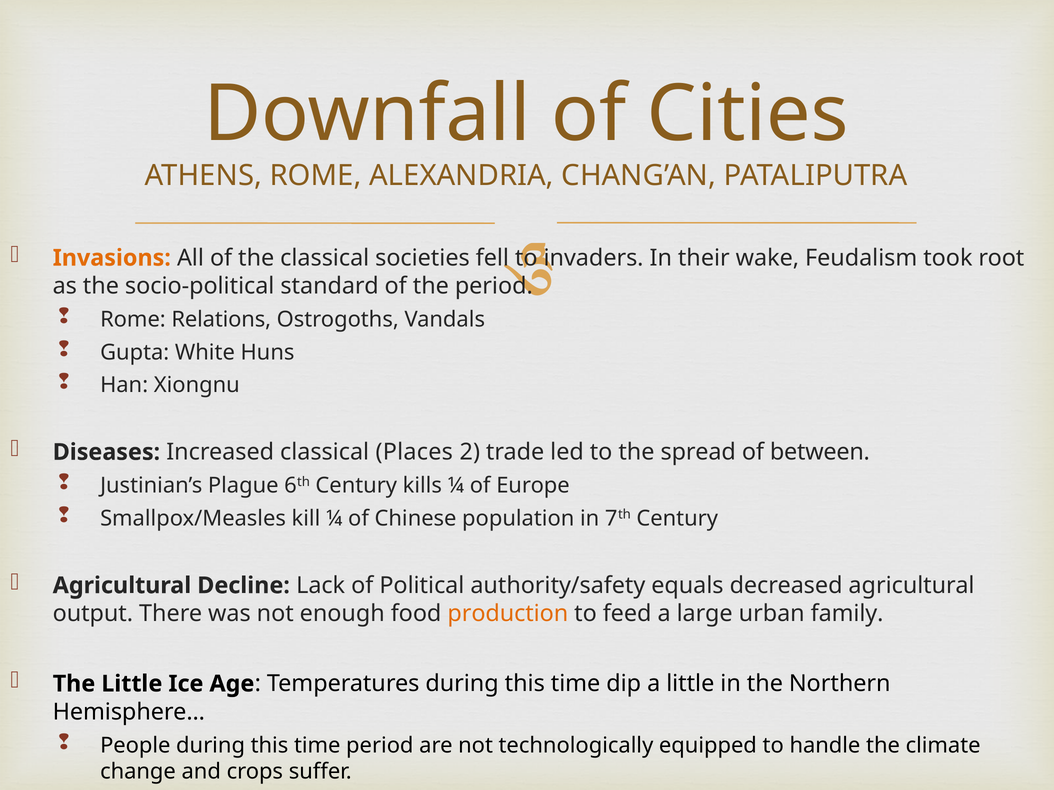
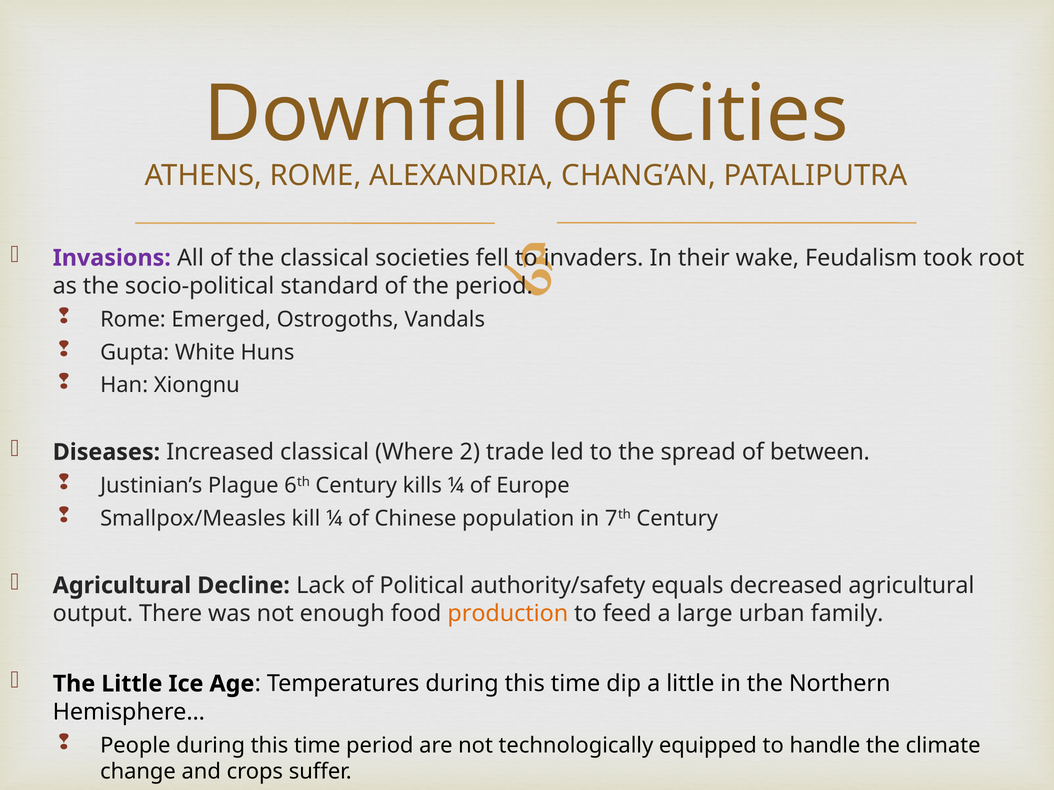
Invasions colour: orange -> purple
Relations: Relations -> Emerged
Places: Places -> Where
